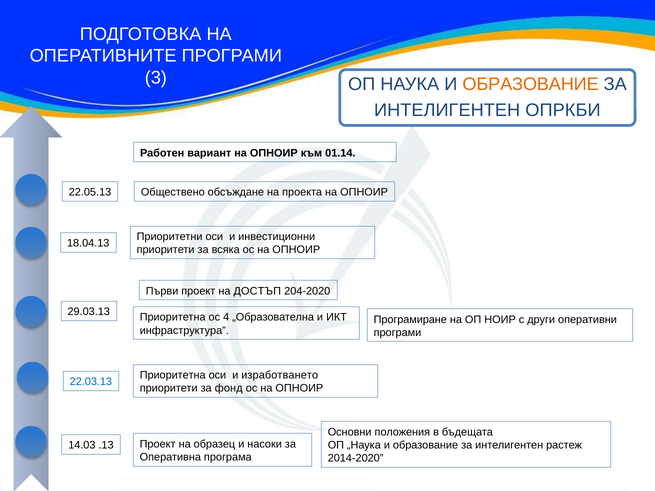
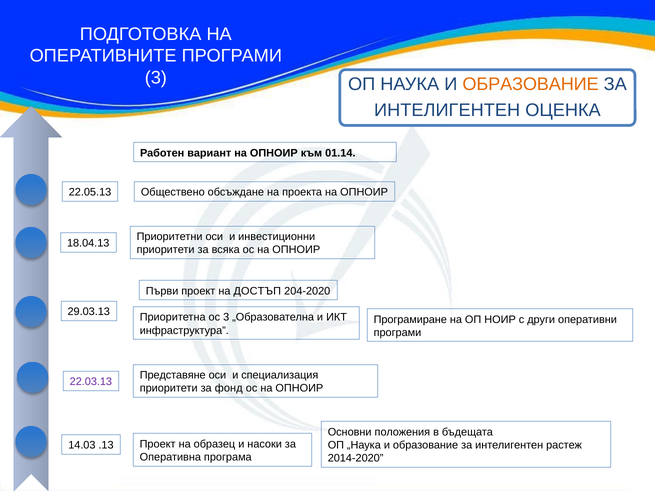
ОПРКБИ: ОПРКБИ -> ОЦЕНКА
ос 4: 4 -> 3
Приоритетна at (173, 375): Приоритетна -> Представяне
изработването: изработването -> специализация
22.03.13 colour: blue -> purple
